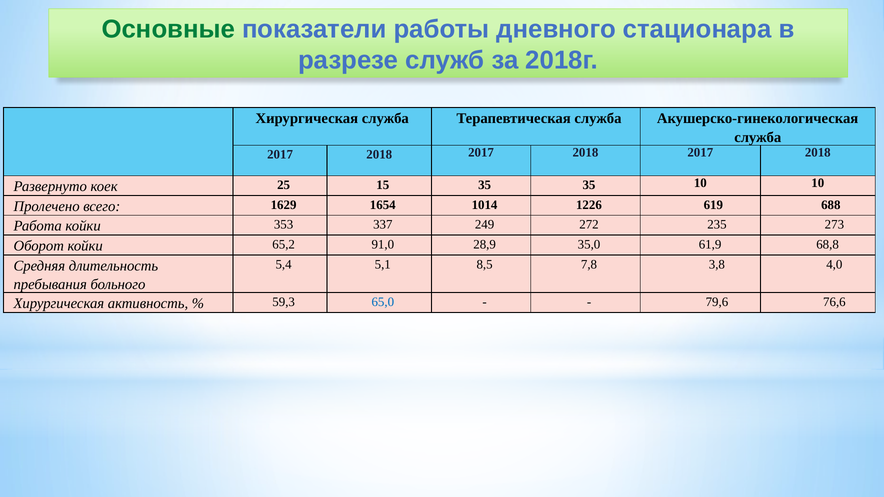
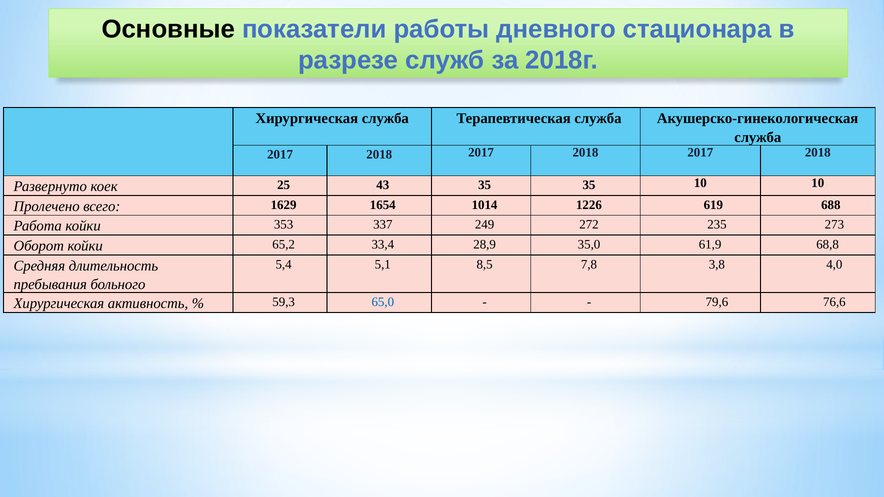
Основные colour: green -> black
15: 15 -> 43
91,0: 91,0 -> 33,4
